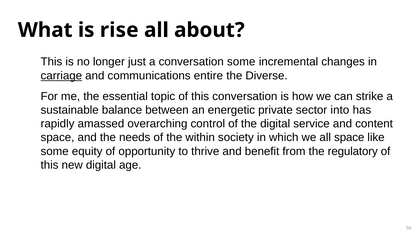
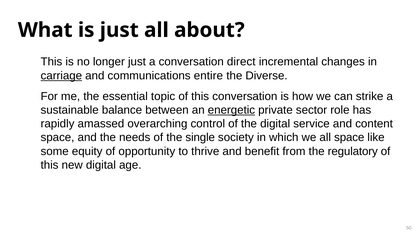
is rise: rise -> just
conversation some: some -> direct
energetic underline: none -> present
into: into -> role
within: within -> single
